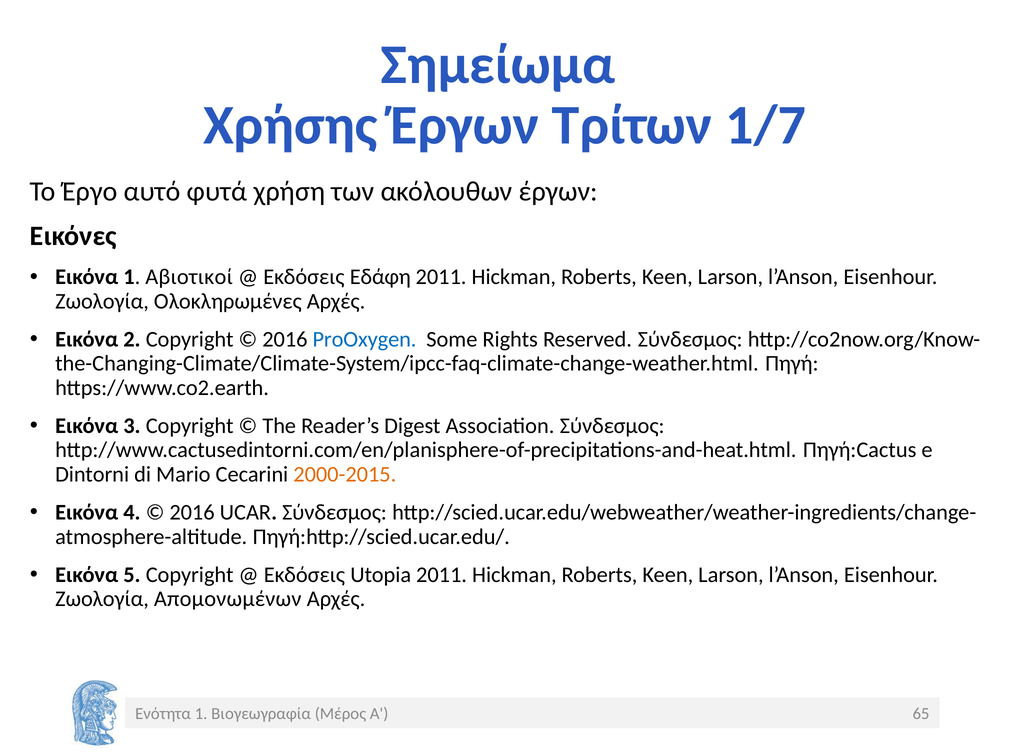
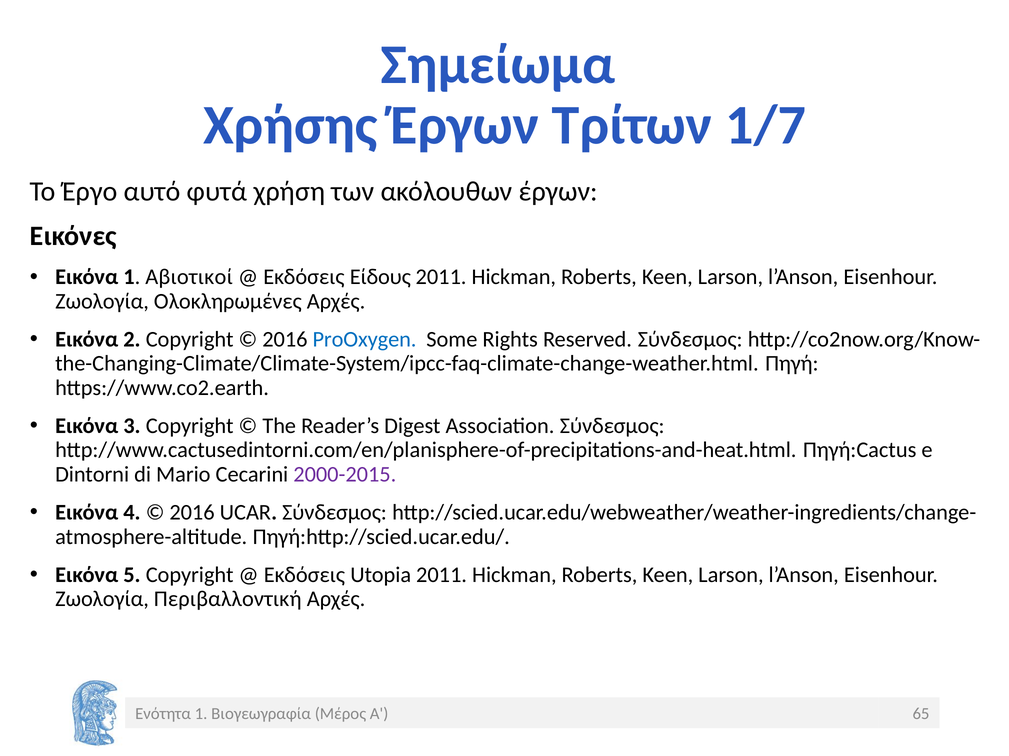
Εδάφη: Εδάφη -> Είδους
2000-2015 colour: orange -> purple
Απομονωμένων: Απομονωμένων -> Περιβαλλοντική
